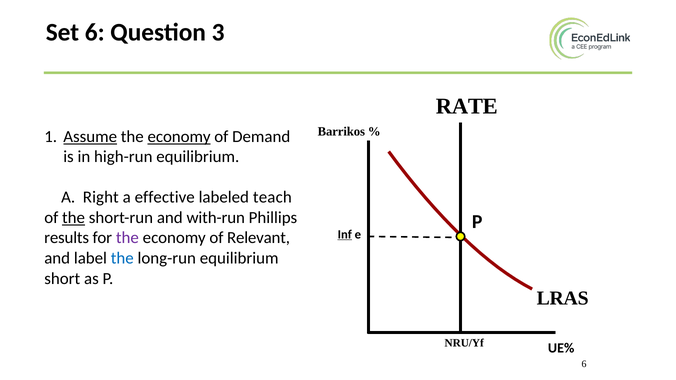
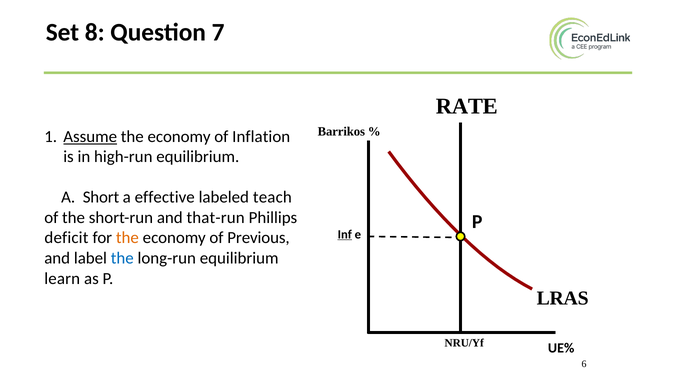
Set 6: 6 -> 8
3: 3 -> 7
economy at (179, 137) underline: present -> none
Demand: Demand -> Inflation
Right: Right -> Short
the at (74, 218) underline: present -> none
with-run: with-run -> that-run
results: results -> deficit
the at (127, 238) colour: purple -> orange
Relevant: Relevant -> Previous
short: short -> learn
